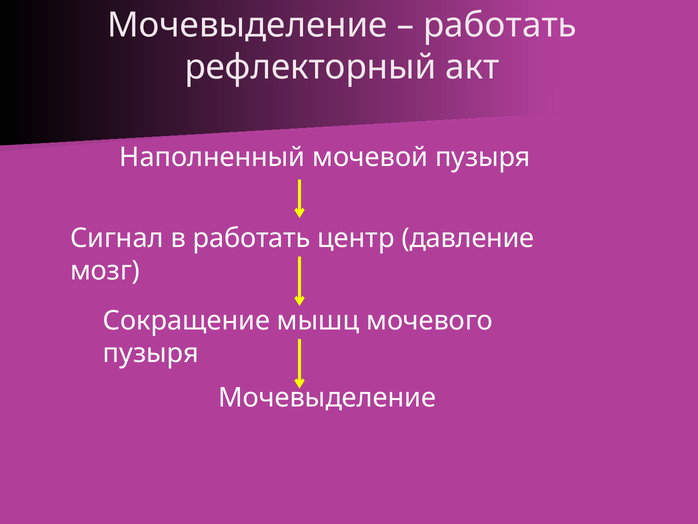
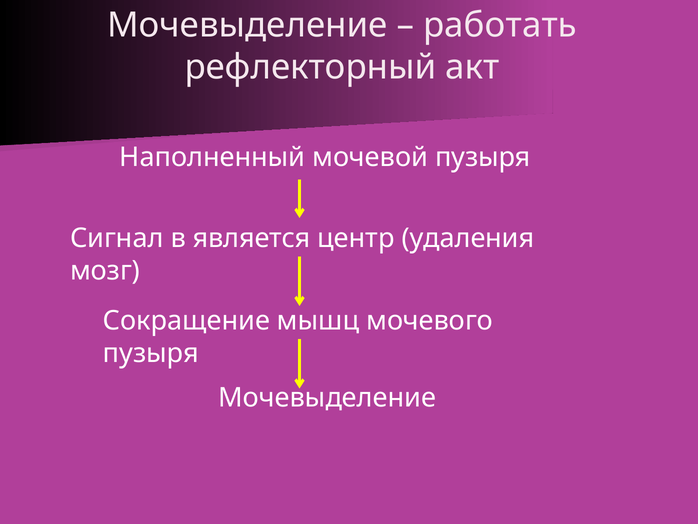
в работать: работать -> является
давление: давление -> удаления
